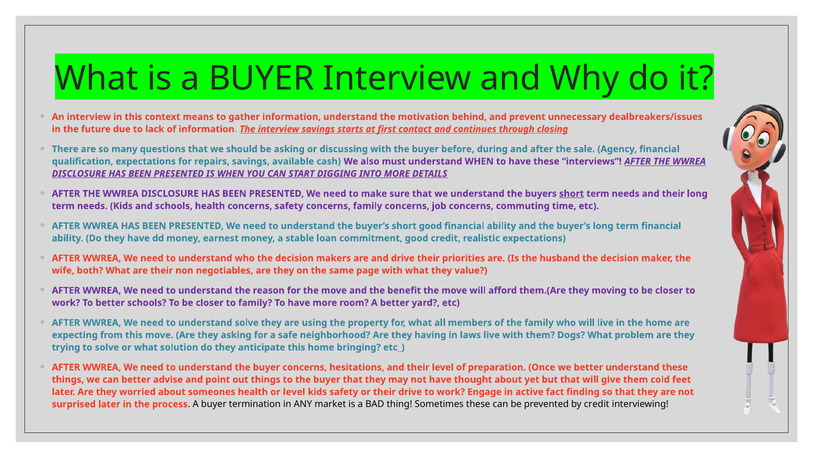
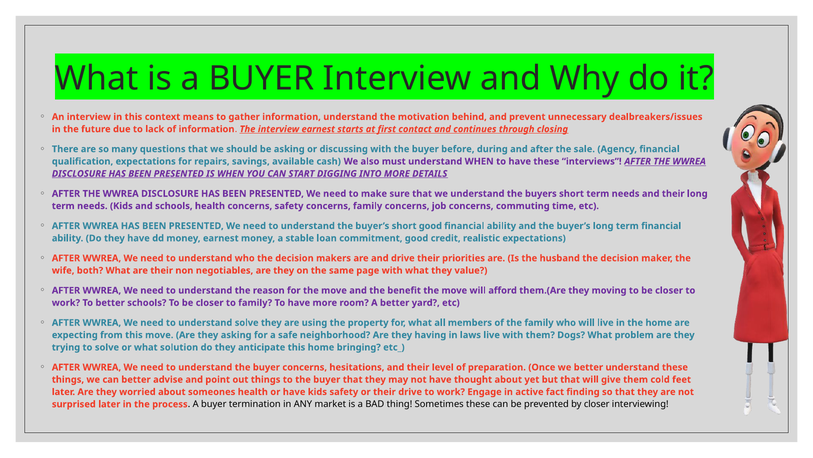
interview savings: savings -> earnest
short at (572, 193) underline: present -> none
or level: level -> have
by credit: credit -> closer
